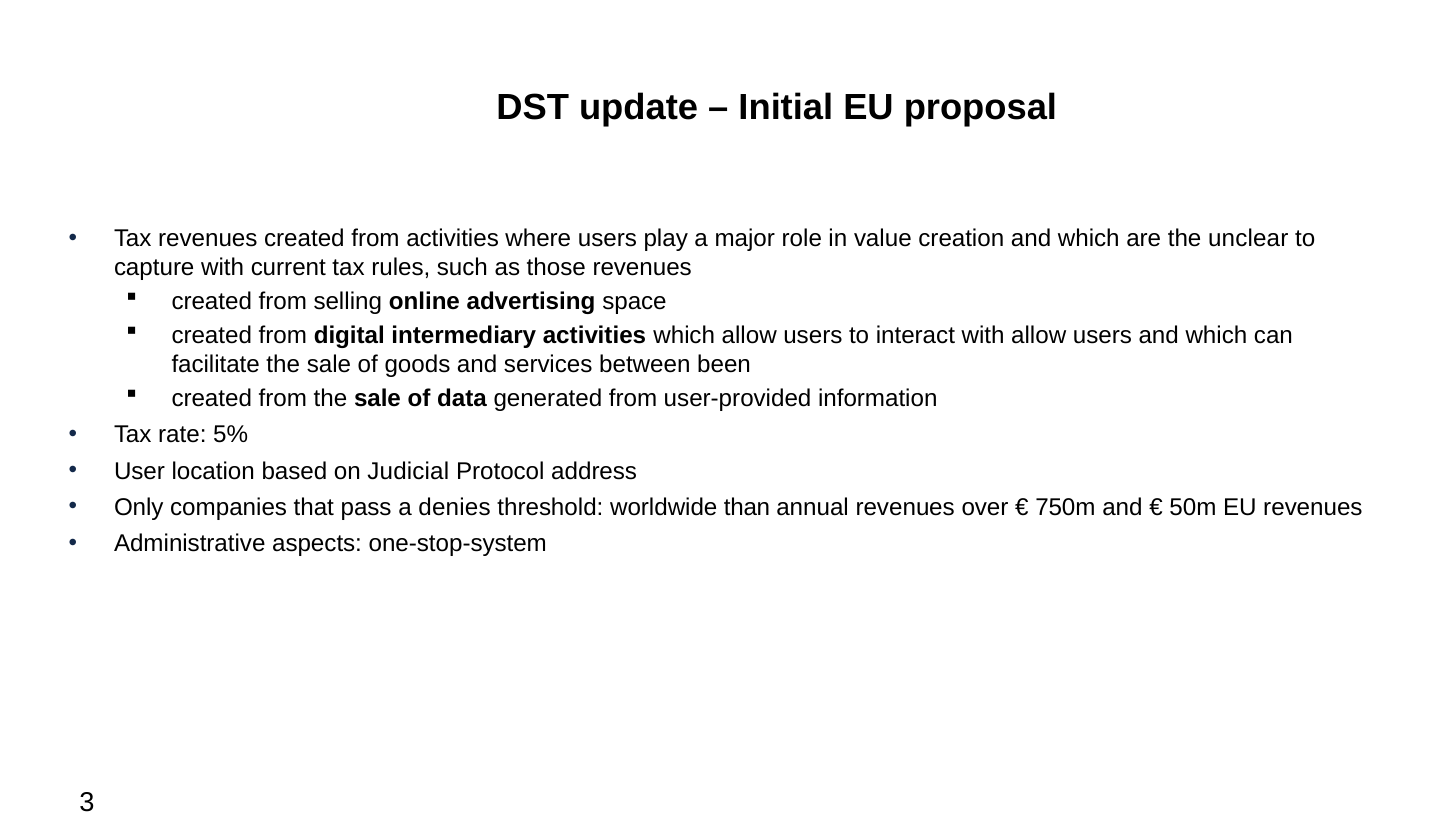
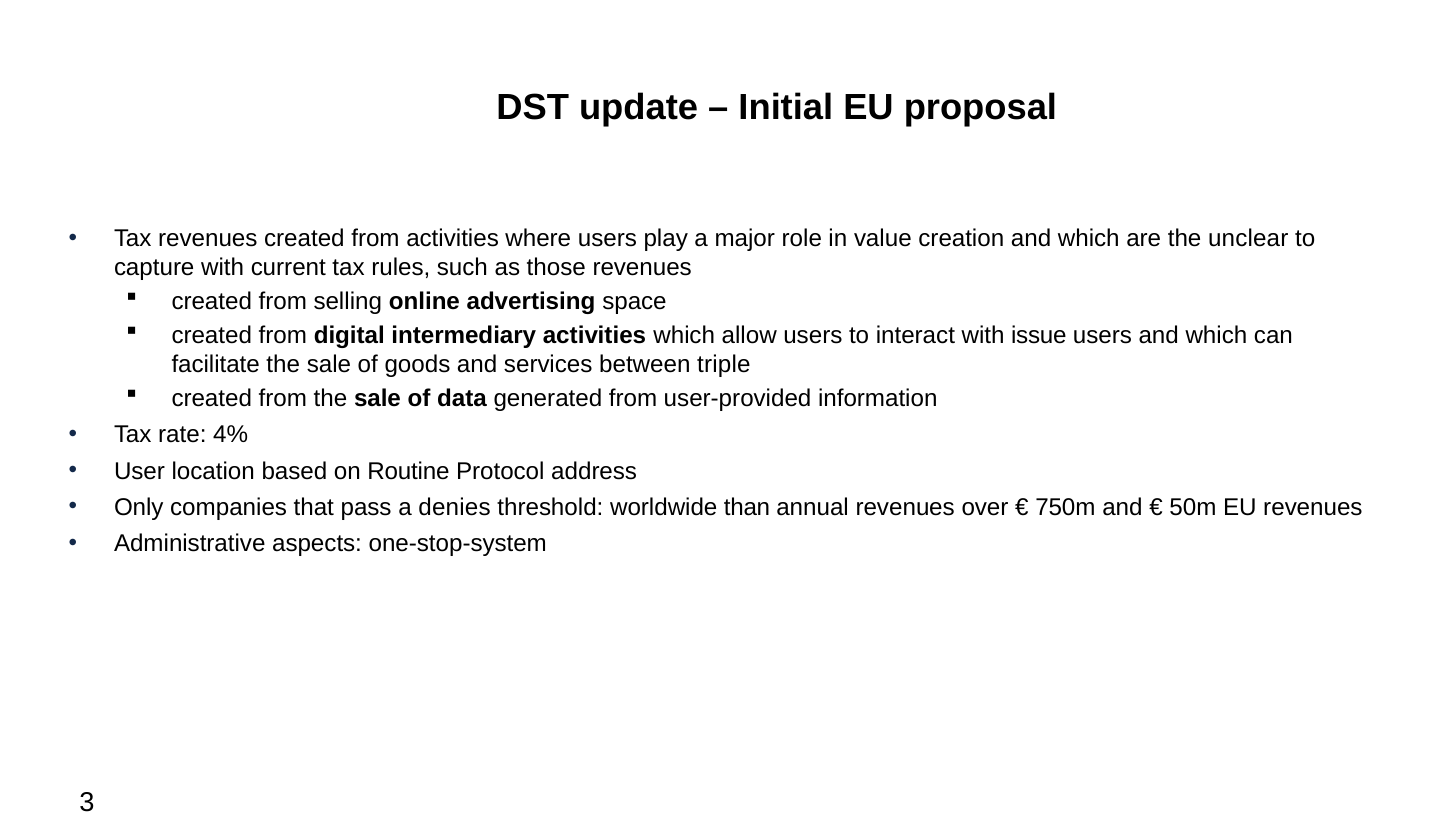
with allow: allow -> issue
been: been -> triple
5%: 5% -> 4%
Judicial: Judicial -> Routine
